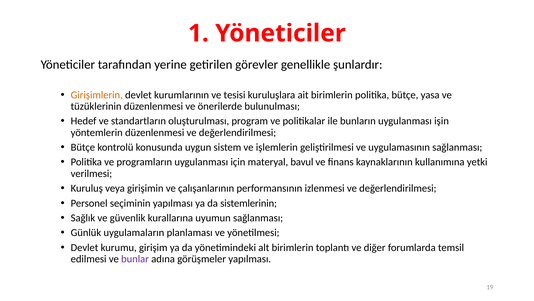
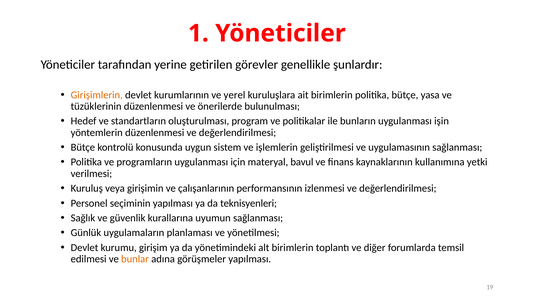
tesisi: tesisi -> yerel
sistemlerinin: sistemlerinin -> teknisyenleri
bunlar colour: purple -> orange
